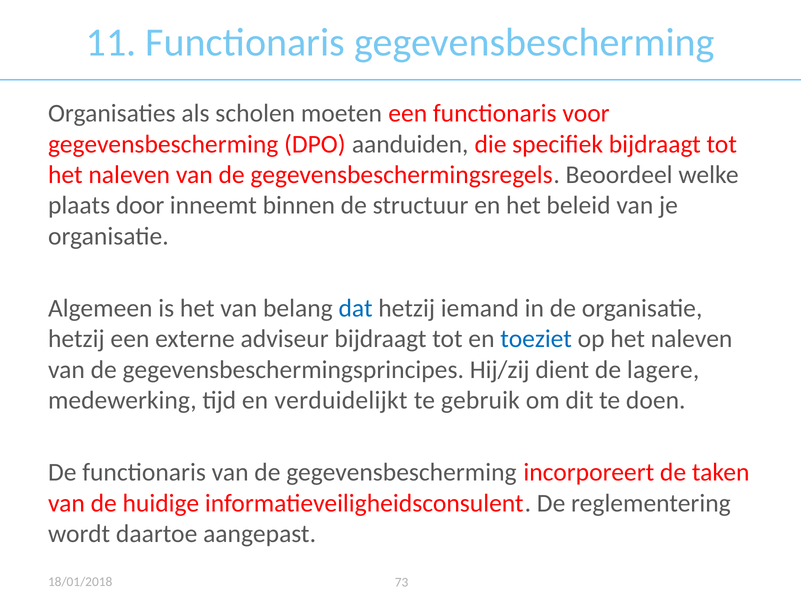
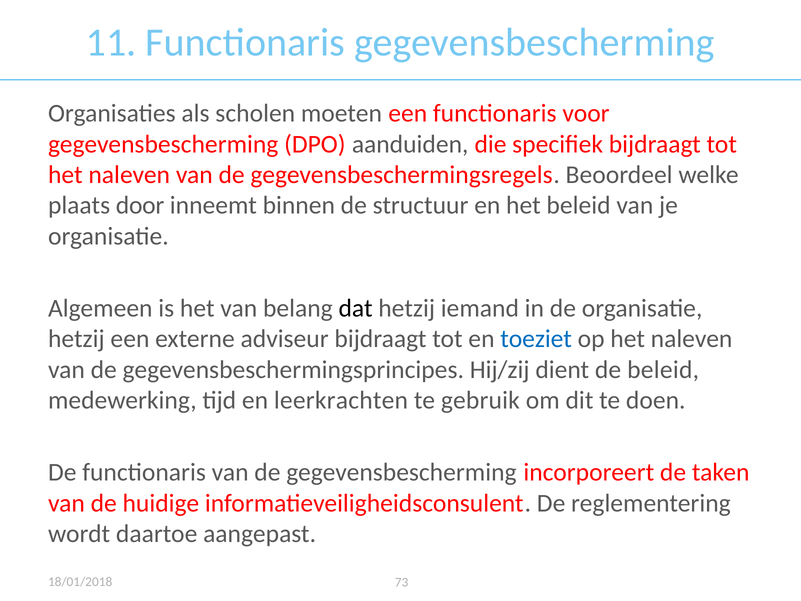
dat colour: blue -> black
de lagere: lagere -> beleid
verduidelijkt: verduidelijkt -> leerkrachten
